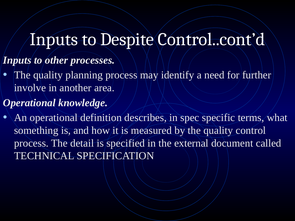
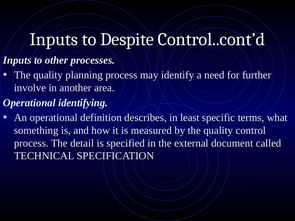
knowledge: knowledge -> identifying
spec: spec -> least
